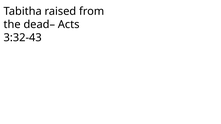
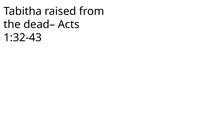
3:32-43: 3:32-43 -> 1:32-43
